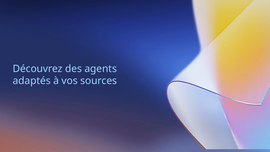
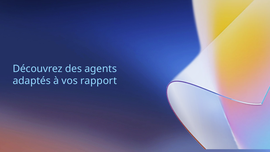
sources: sources -> rapport
